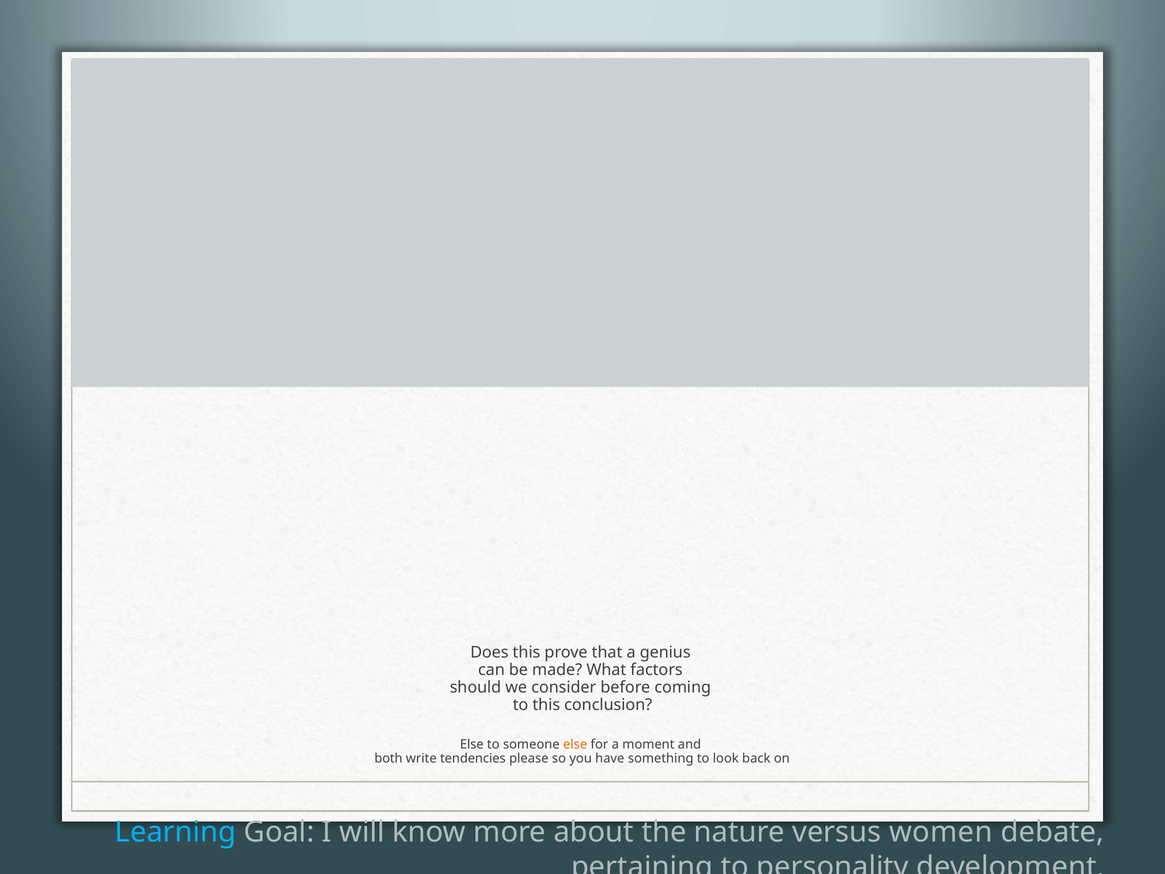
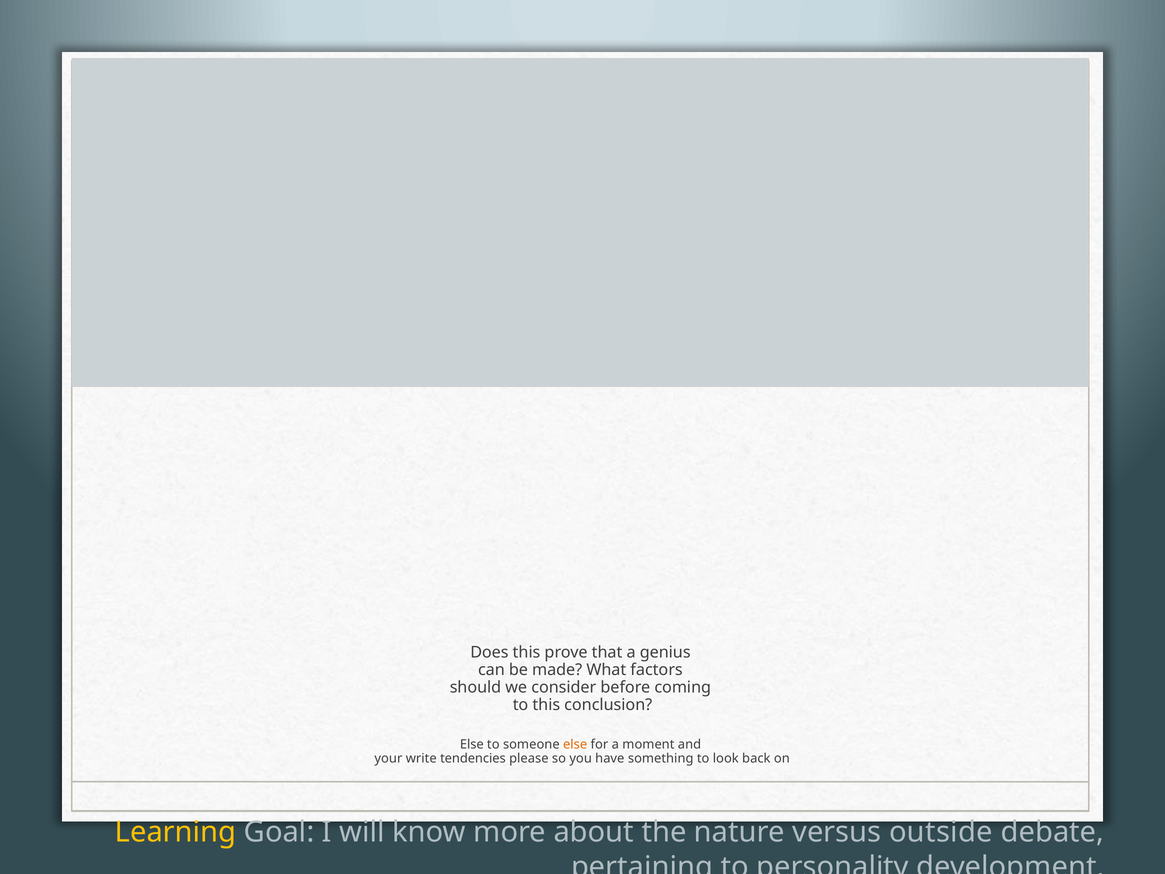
both: both -> your
Learning colour: light blue -> yellow
women: women -> outside
